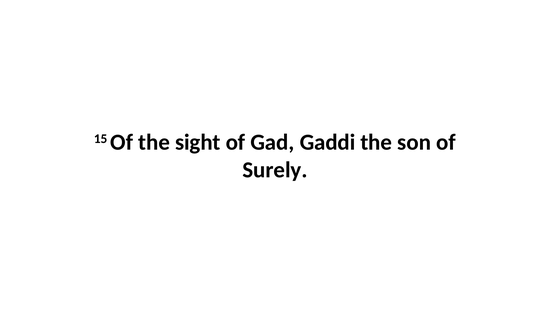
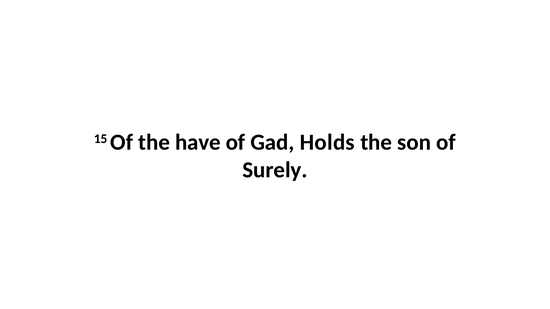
sight: sight -> have
Gaddi: Gaddi -> Holds
